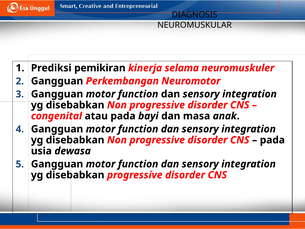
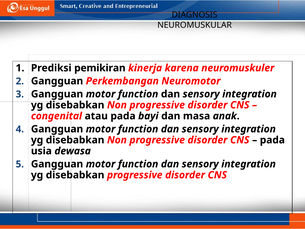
selama: selama -> karena
